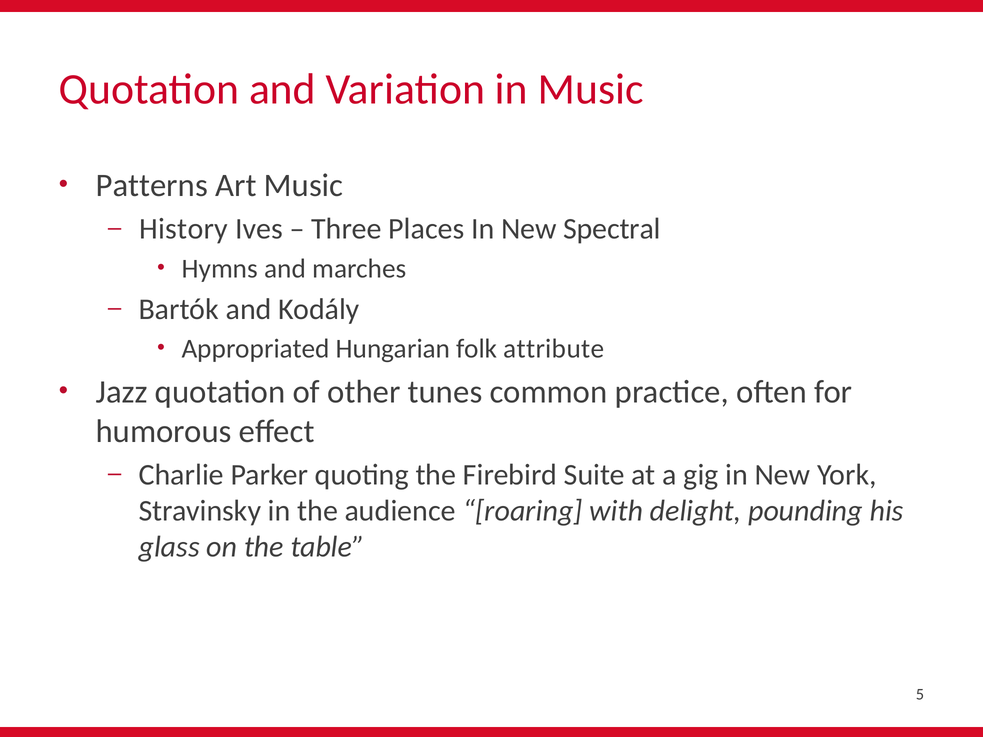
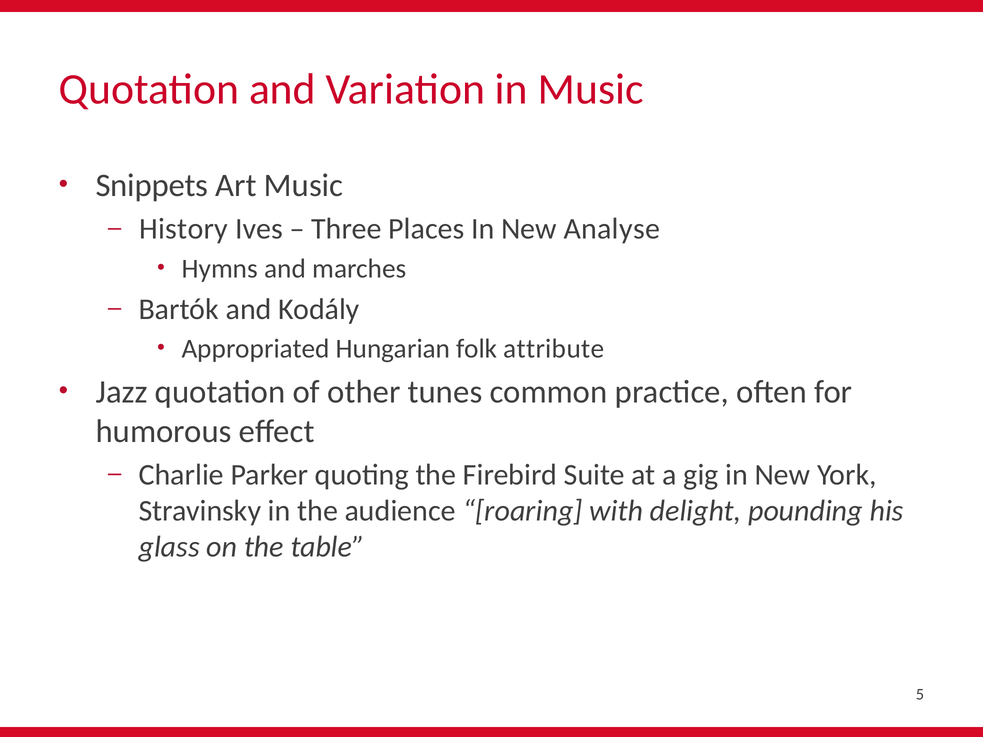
Patterns: Patterns -> Snippets
Spectral: Spectral -> Analyse
